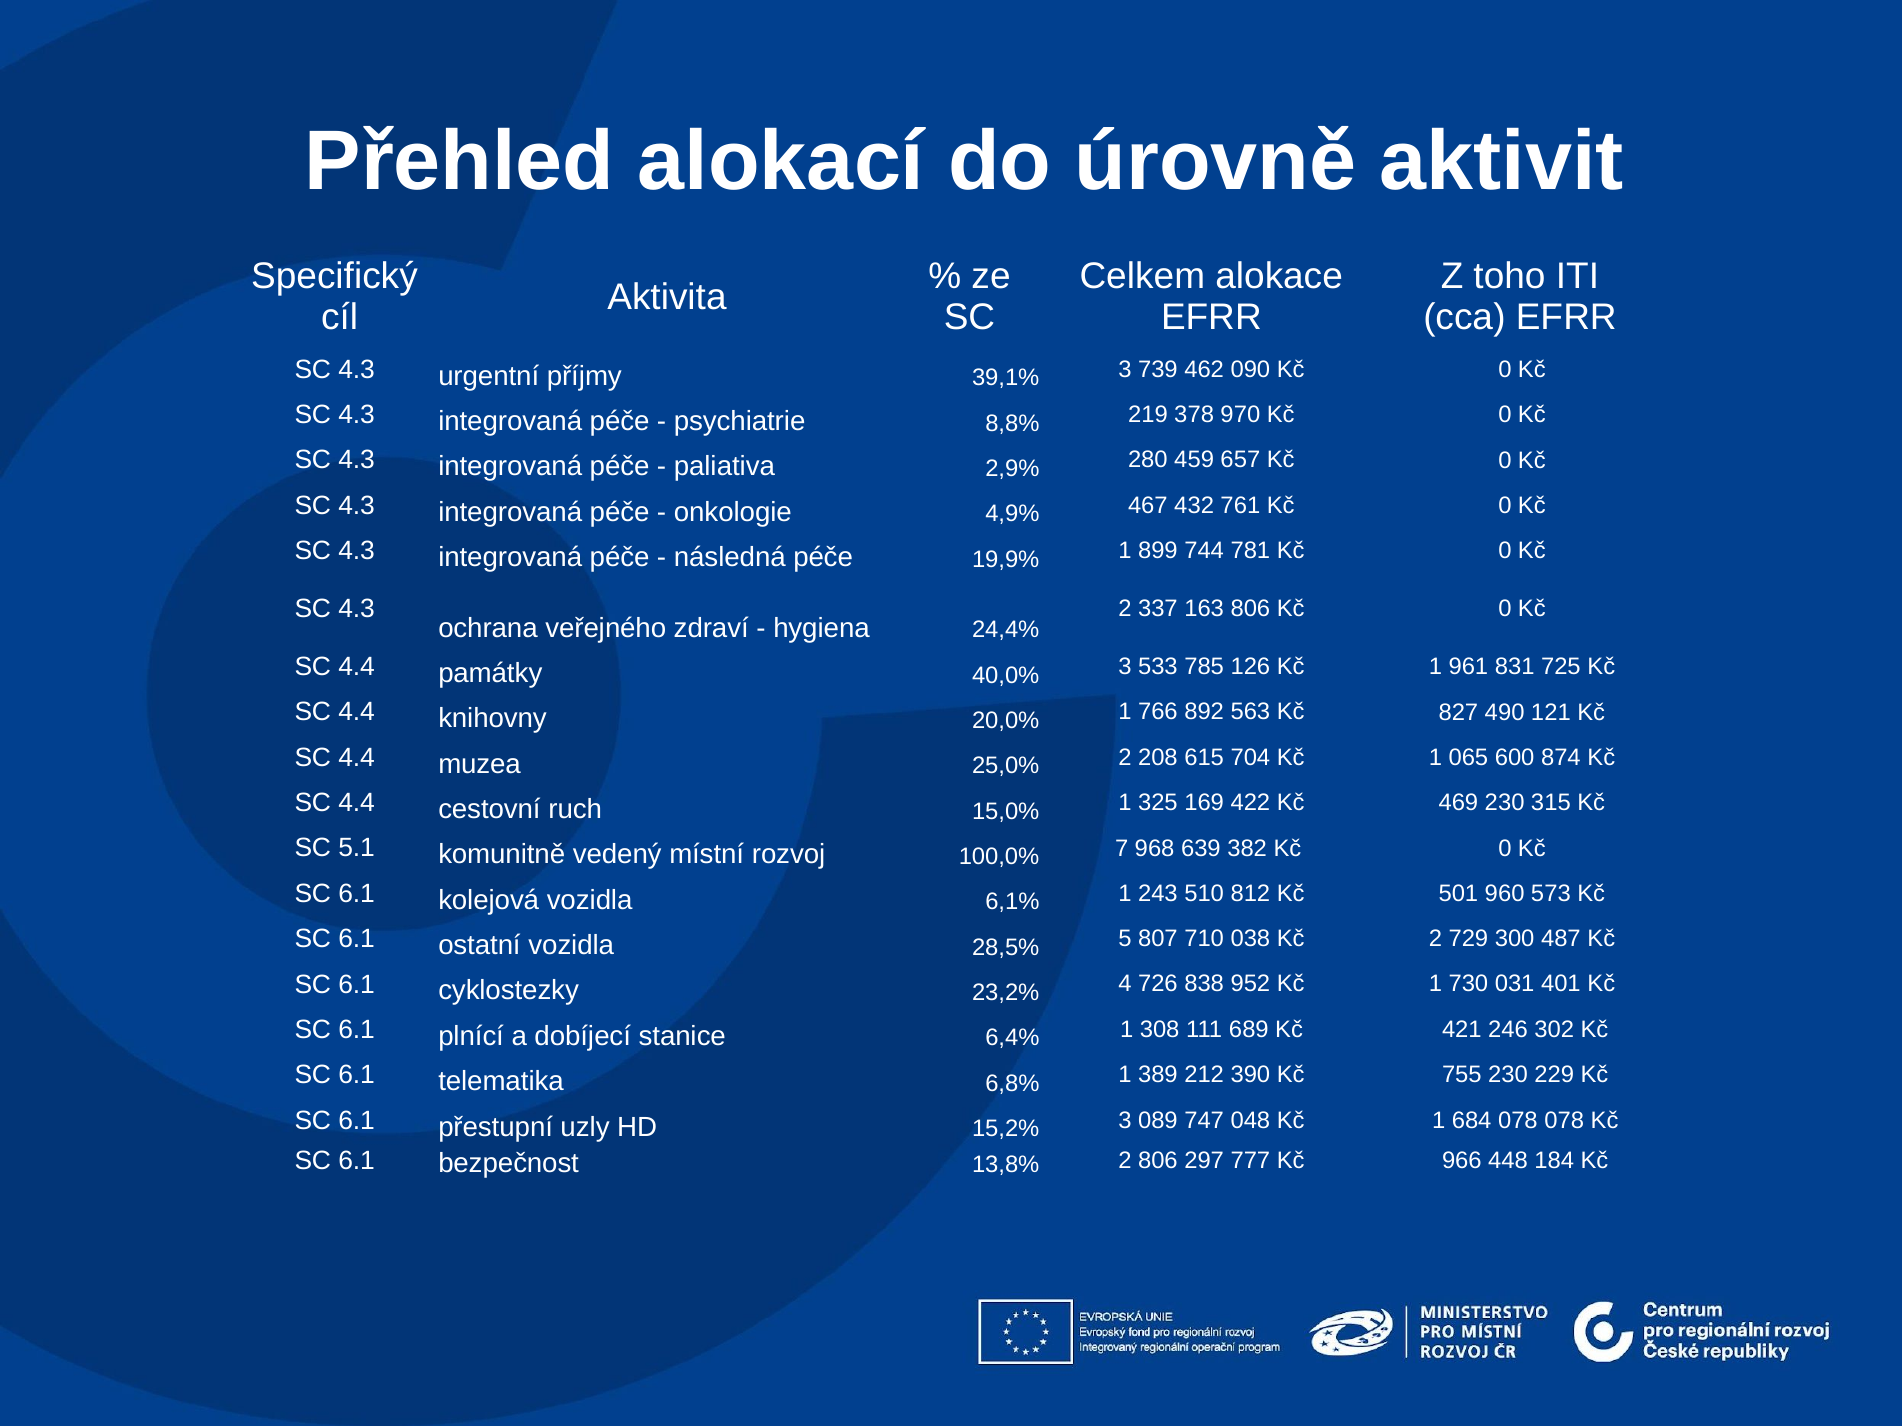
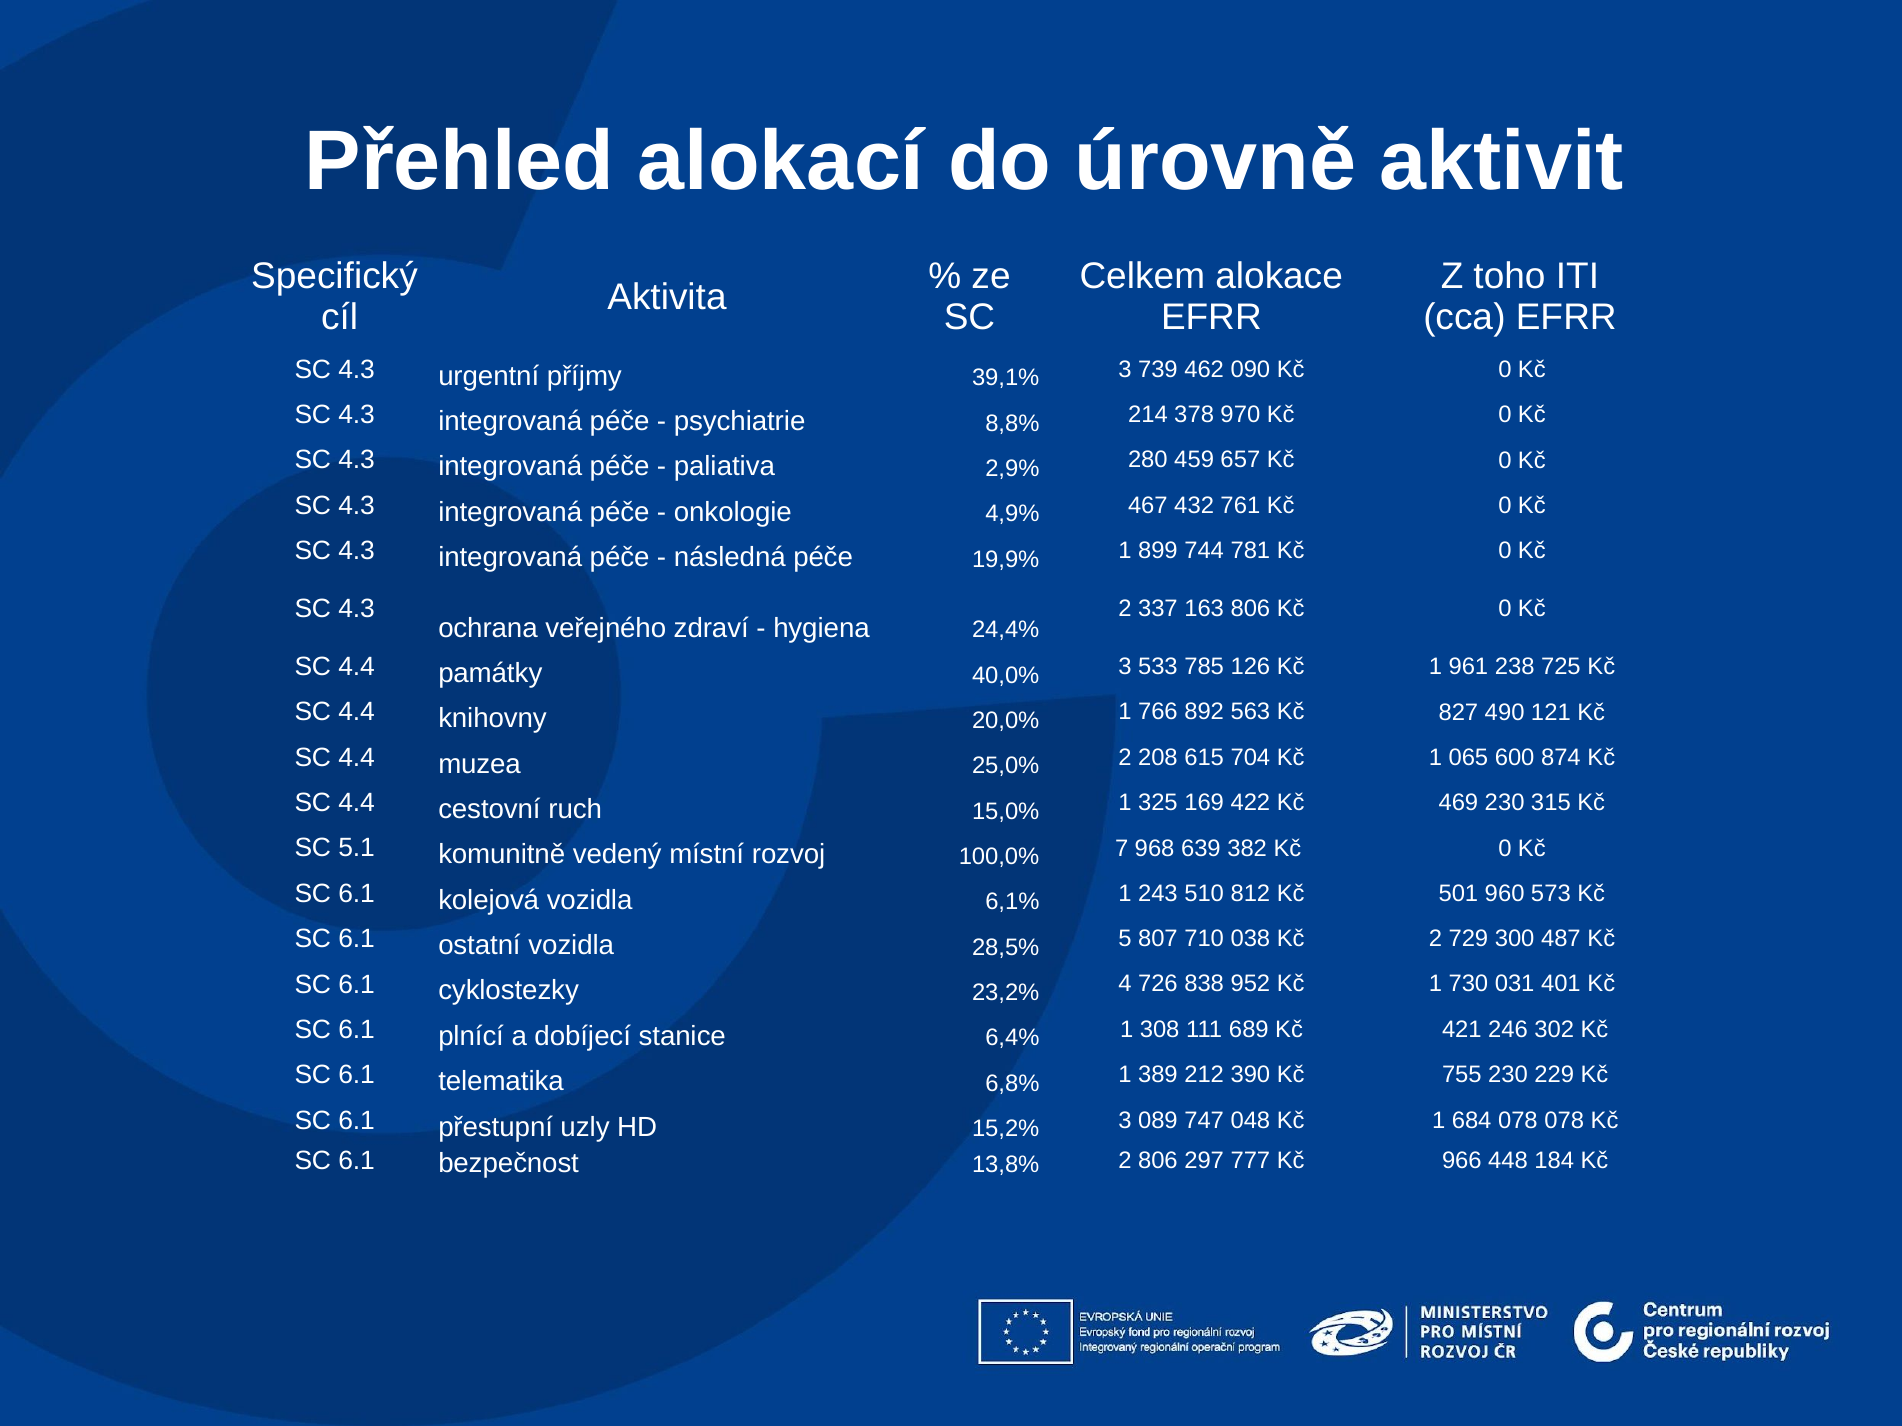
219: 219 -> 214
831: 831 -> 238
